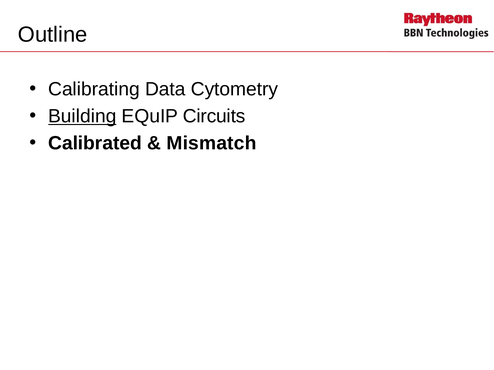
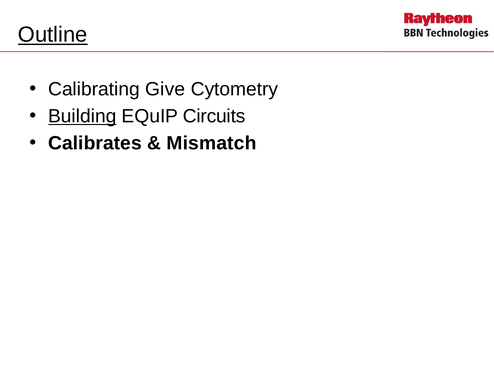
Outline underline: none -> present
Data: Data -> Give
Calibrated: Calibrated -> Calibrates
